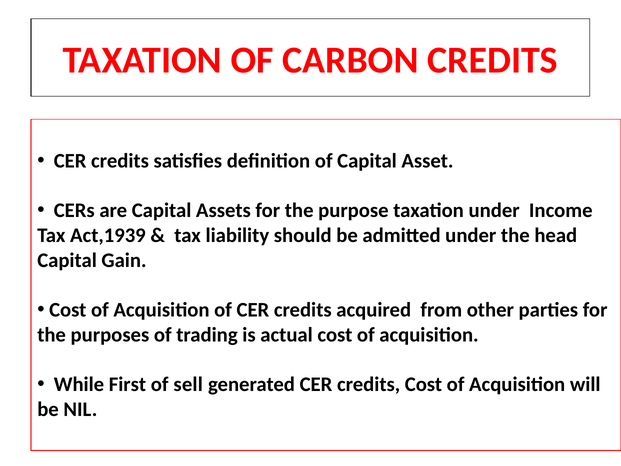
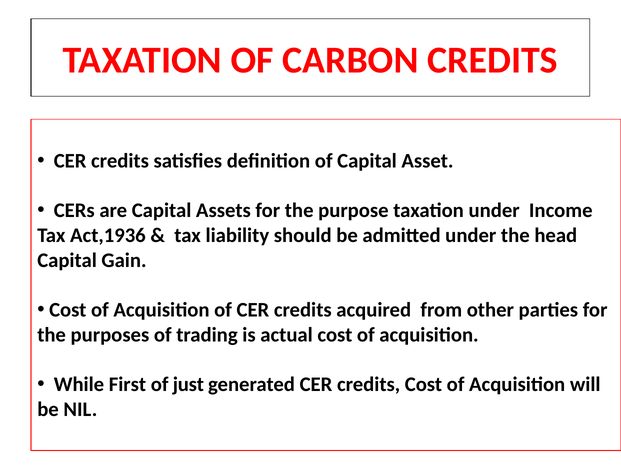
Act,1939: Act,1939 -> Act,1936
sell: sell -> just
